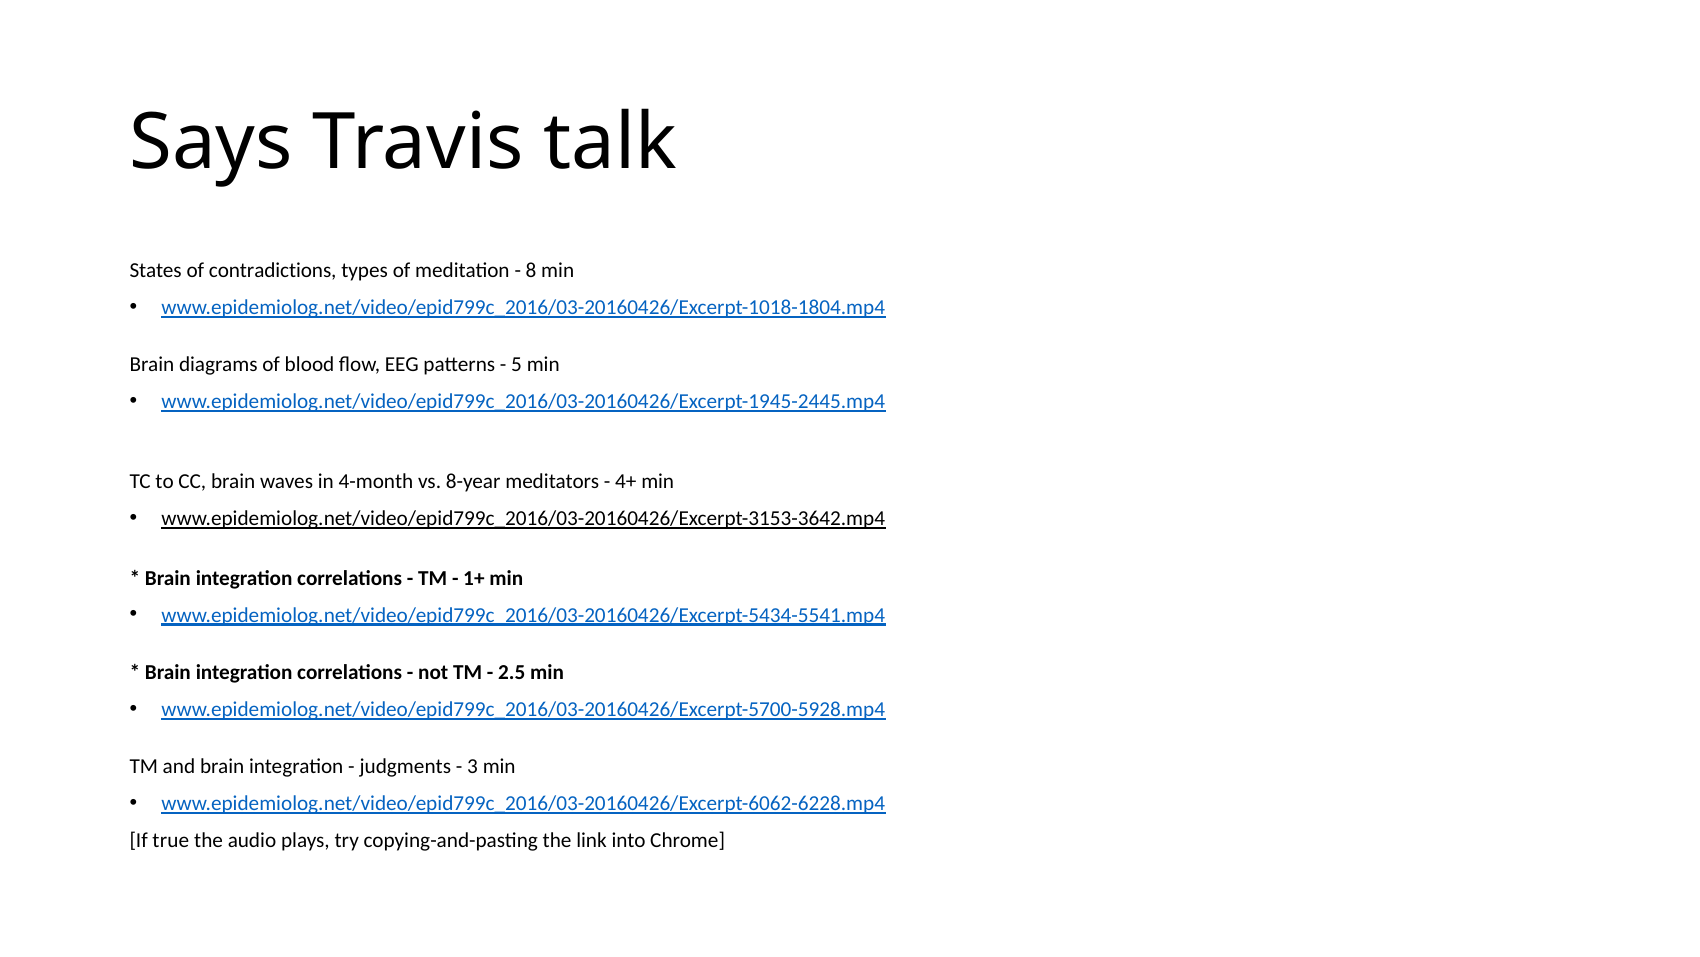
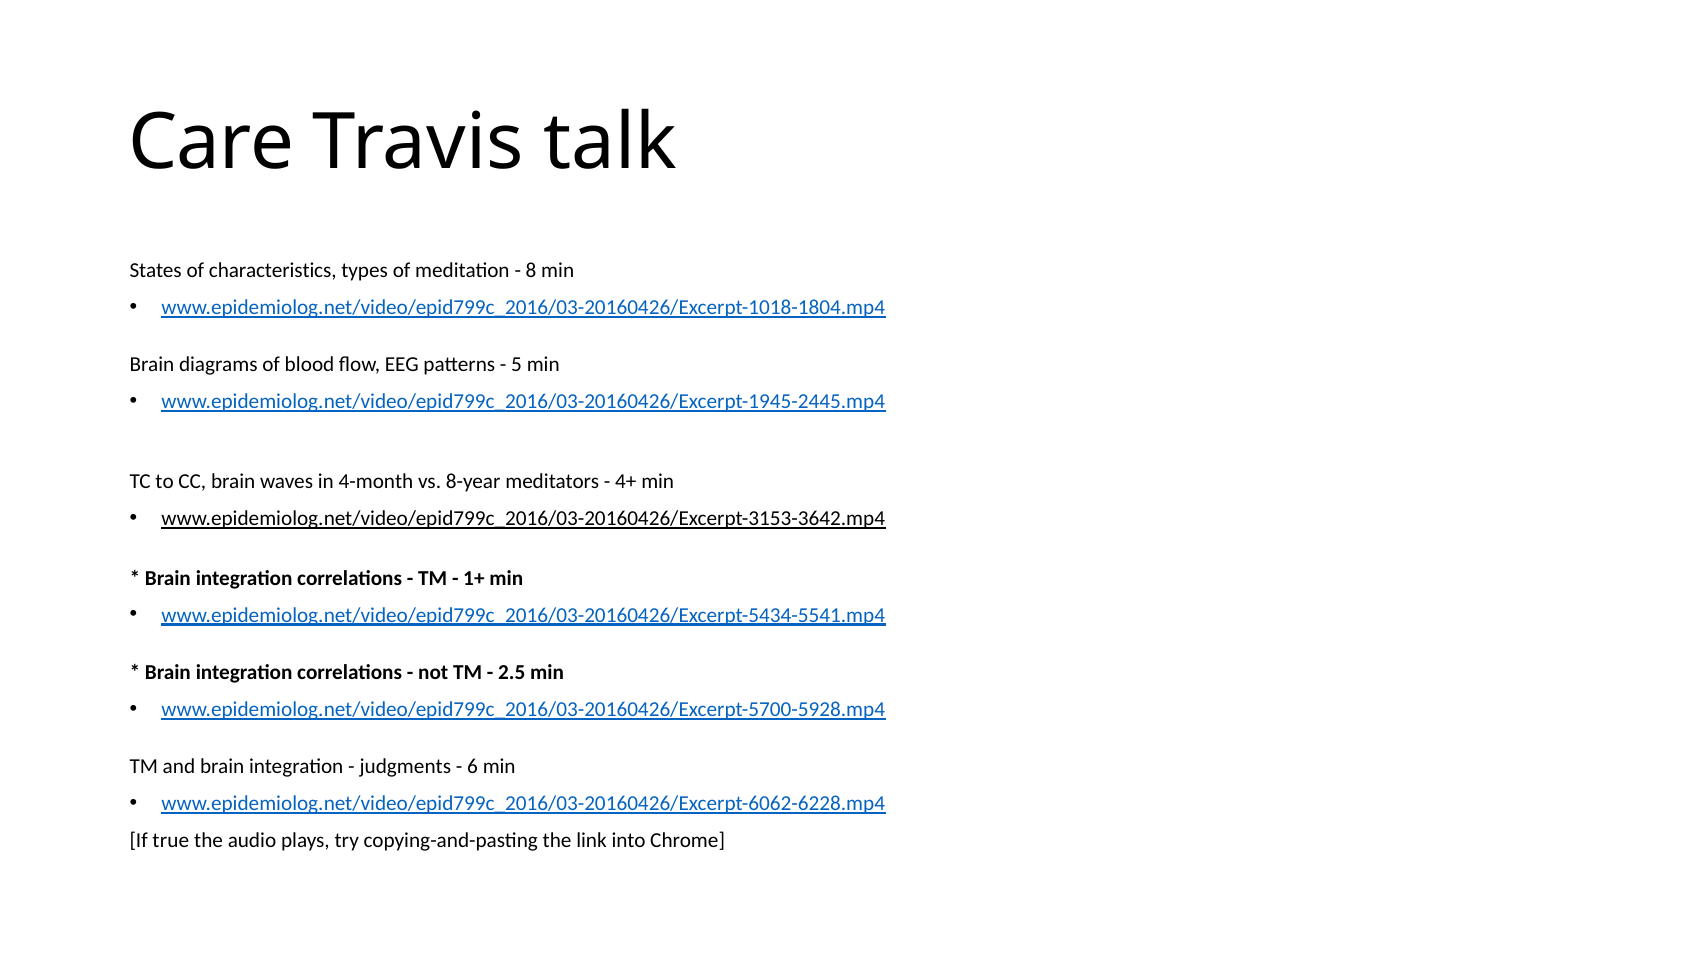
Says: Says -> Care
contradictions: contradictions -> characteristics
3: 3 -> 6
